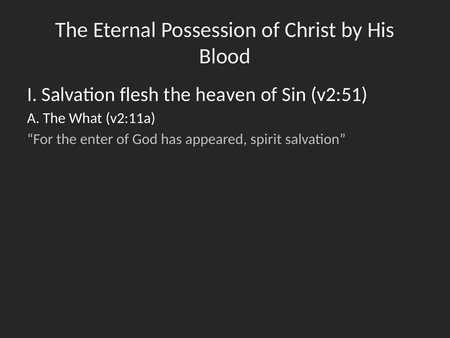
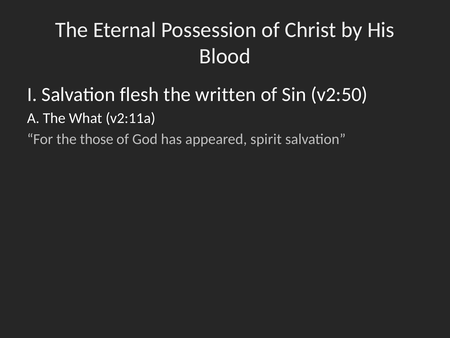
heaven: heaven -> written
v2:51: v2:51 -> v2:50
enter: enter -> those
